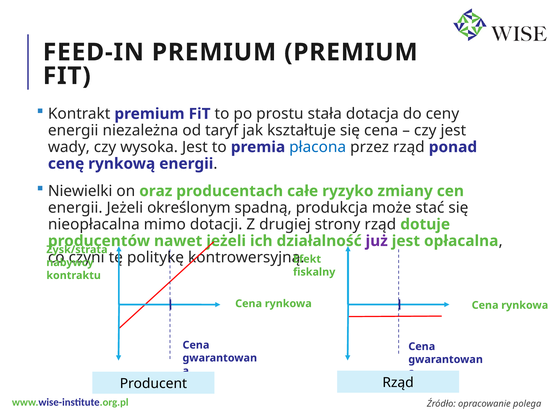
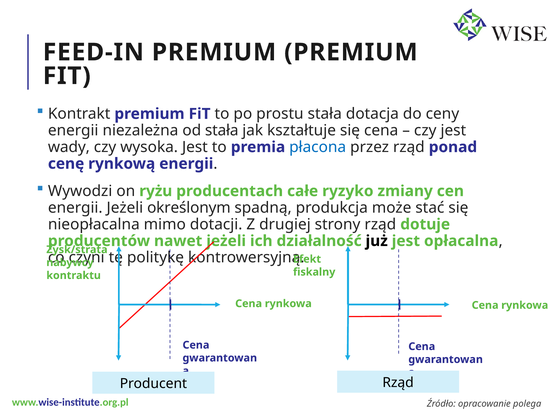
od taryf: taryf -> stała
Niewielki: Niewielki -> Wywodzi
oraz: oraz -> ryżu
już colour: purple -> black
